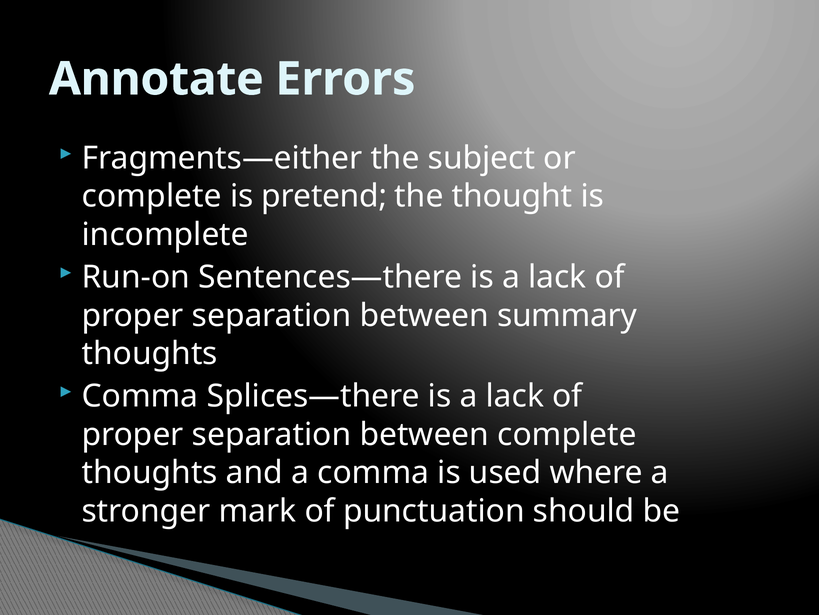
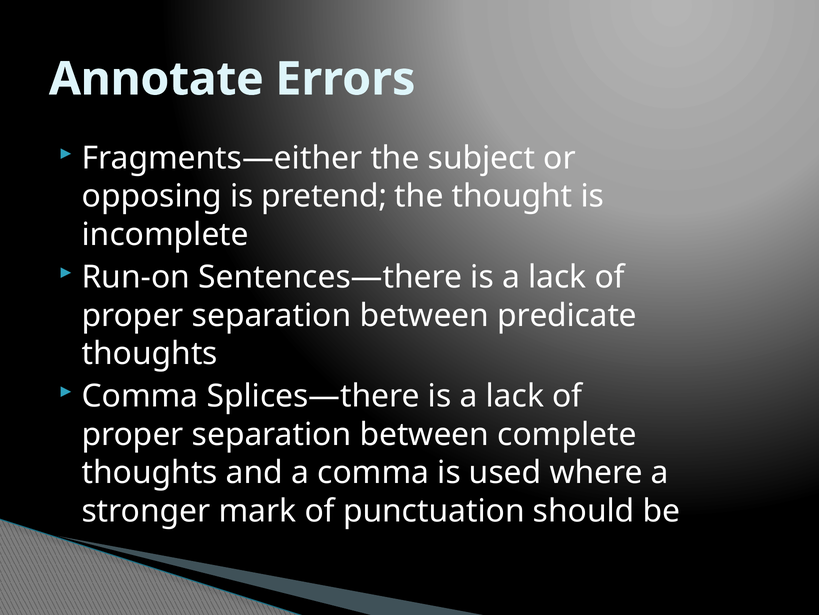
complete at (152, 196): complete -> opposing
summary: summary -> predicate
